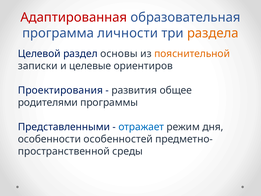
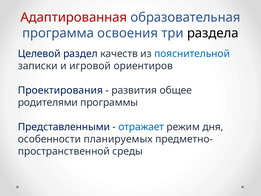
личности: личности -> освоения
раздела colour: orange -> black
основы: основы -> качеств
пояснительной colour: orange -> blue
целевые: целевые -> игровой
особенностей: особенностей -> планируемых
